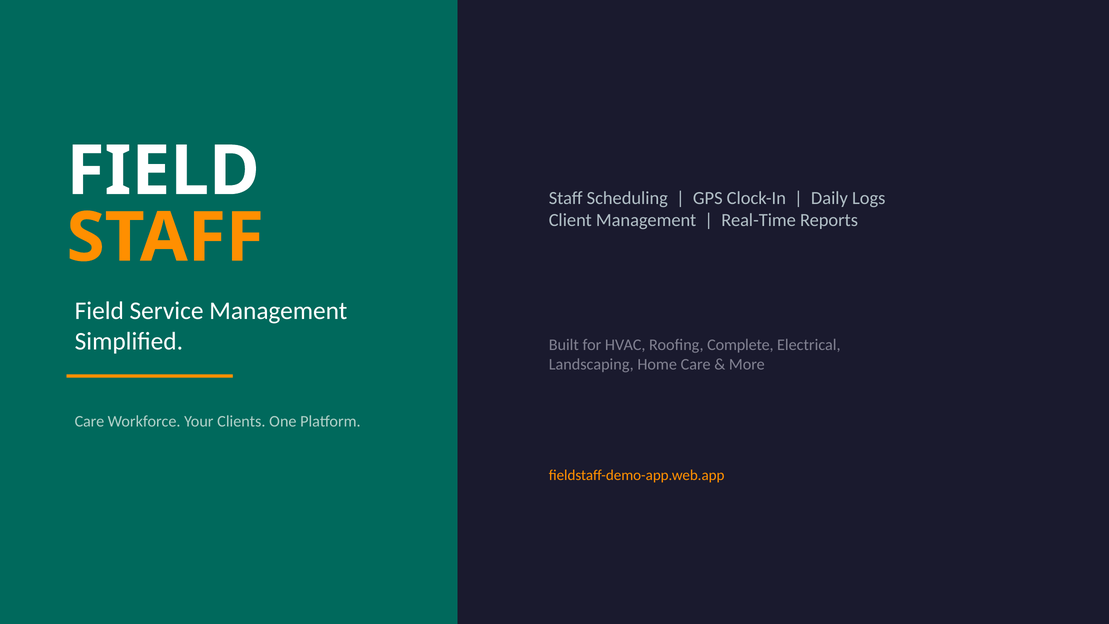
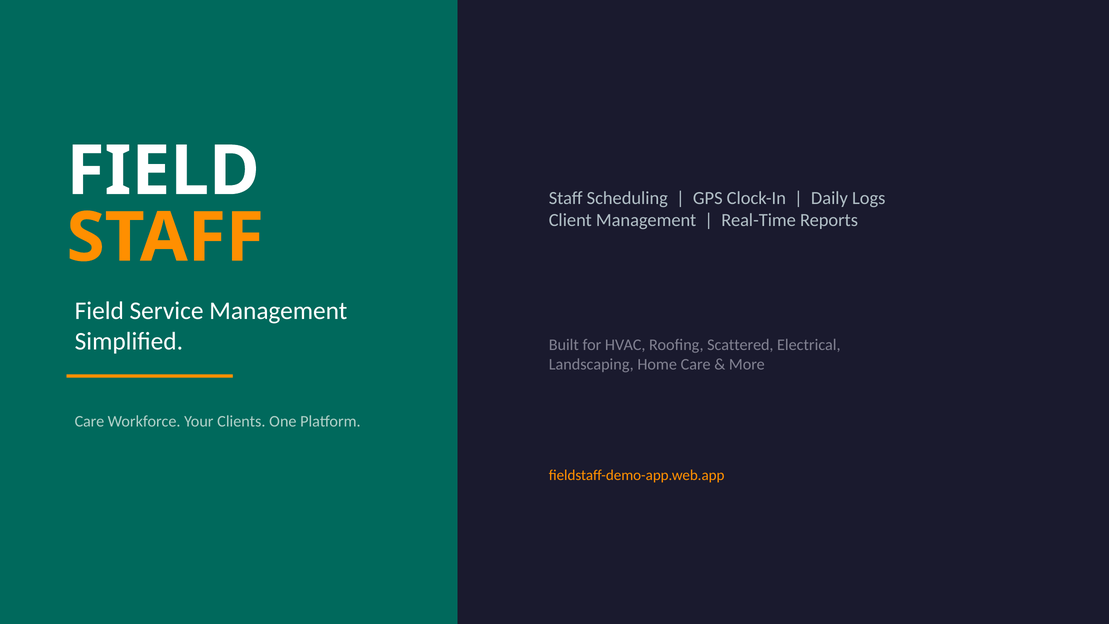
Complete: Complete -> Scattered
